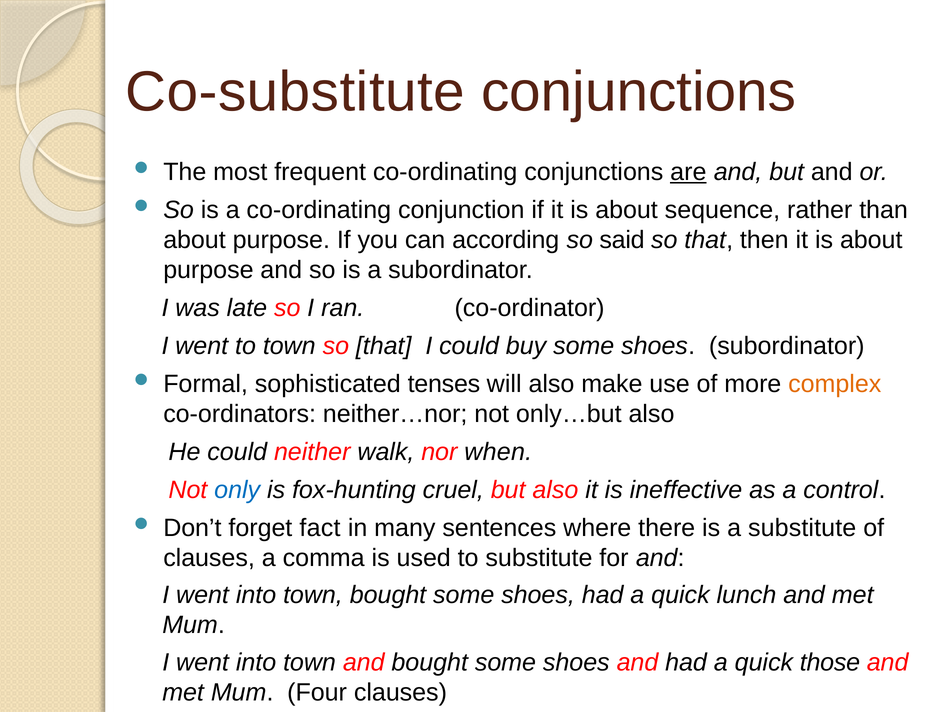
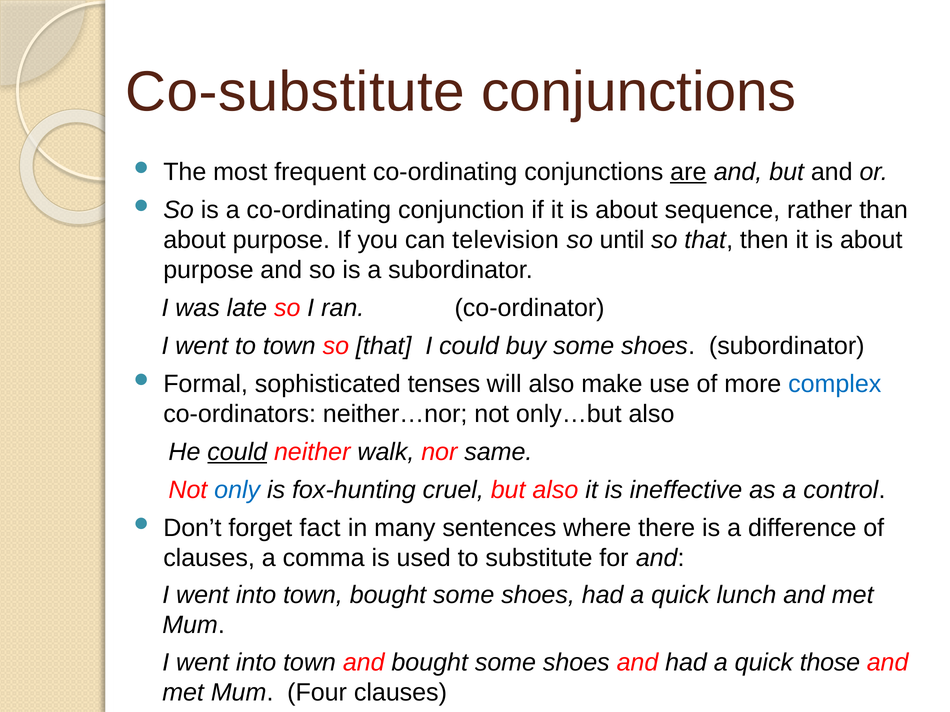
according: according -> television
said: said -> until
complex colour: orange -> blue
could at (237, 452) underline: none -> present
when: when -> same
a substitute: substitute -> difference
